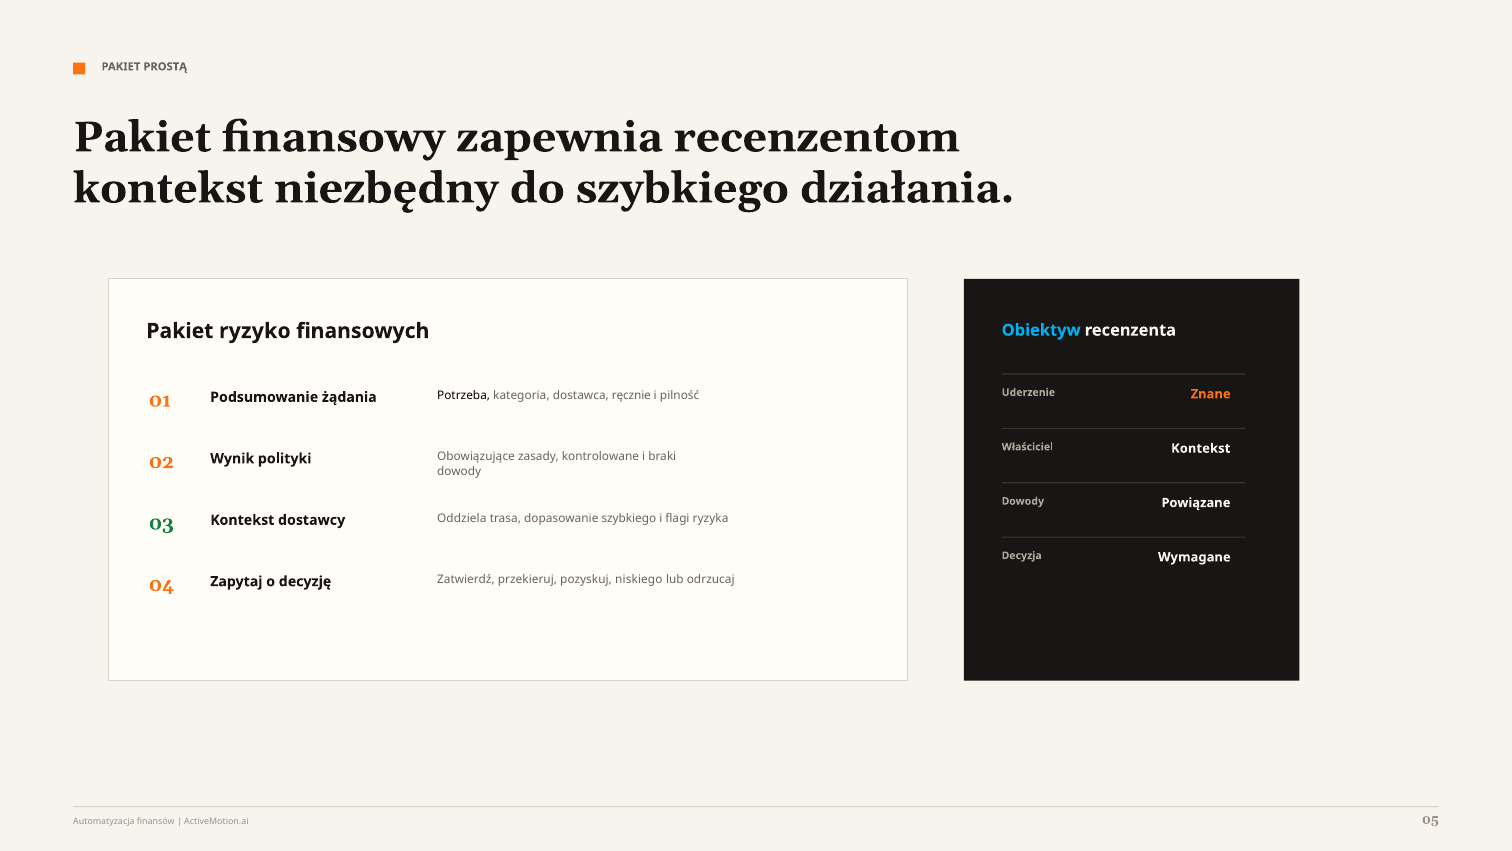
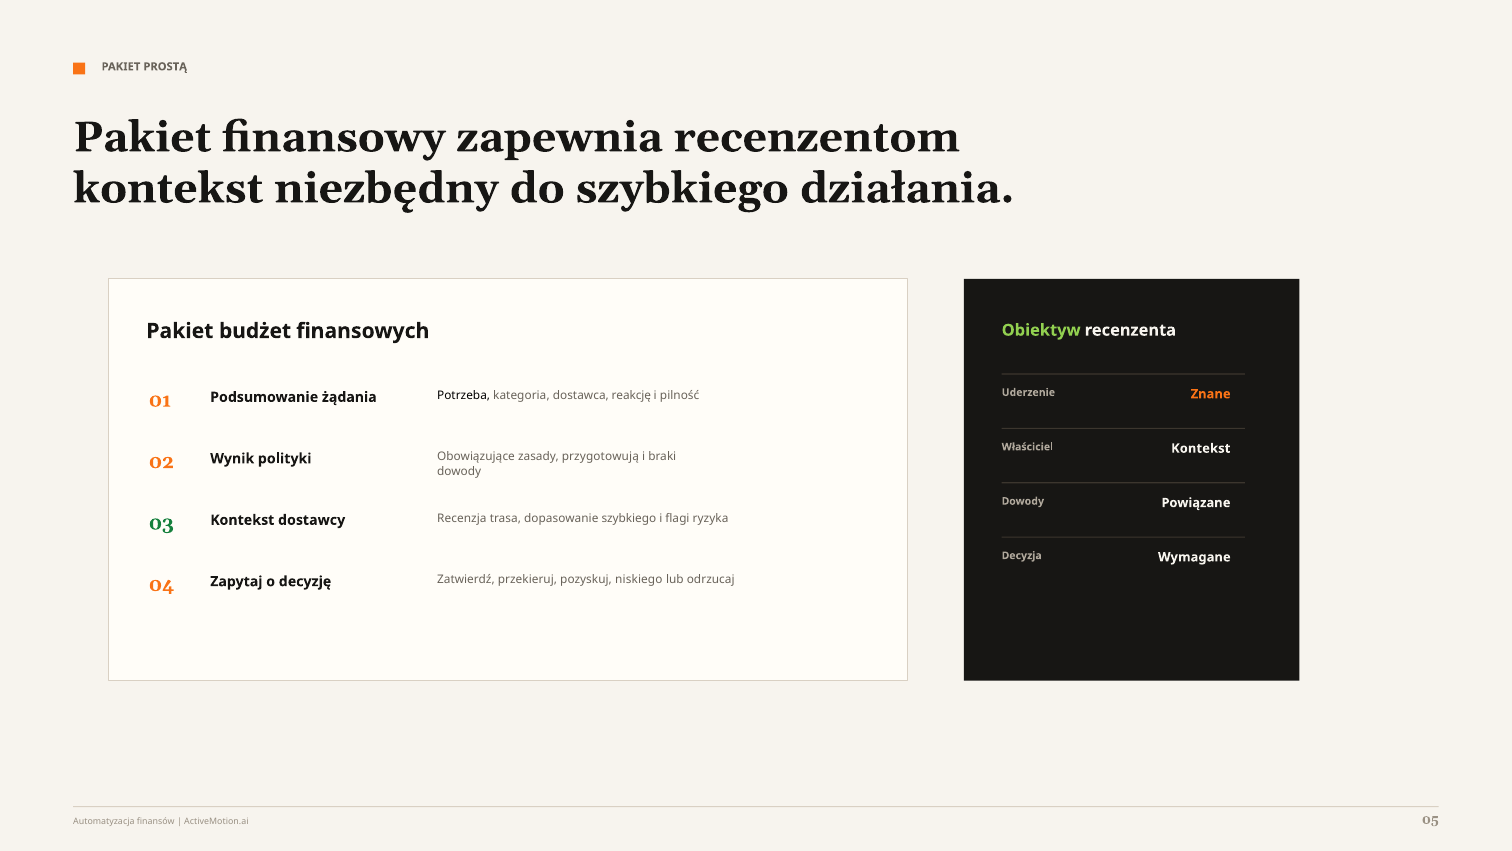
Obiektyw colour: light blue -> light green
ryzyko: ryzyko -> budżet
ręcznie: ręcznie -> reakcję
kontrolowane: kontrolowane -> przygotowują
Oddziela: Oddziela -> Recenzja
